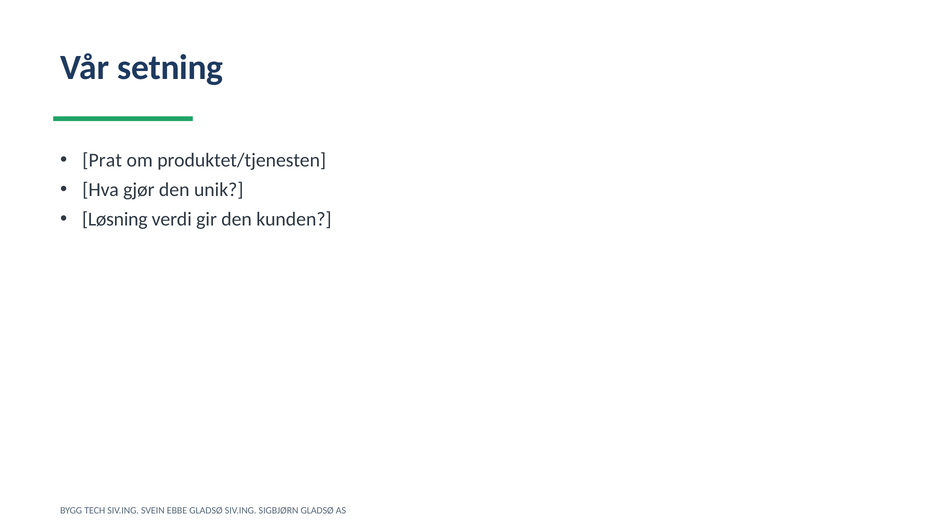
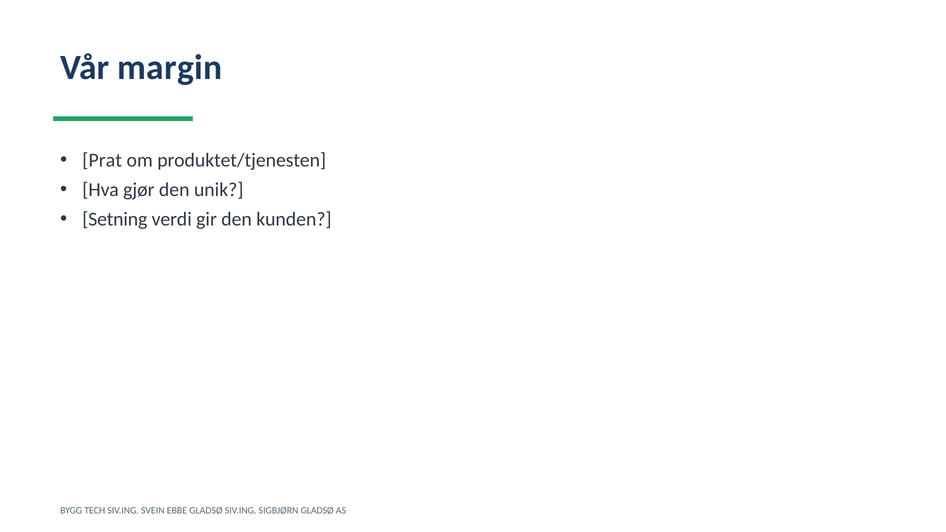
setning: setning -> margin
Løsning: Løsning -> Setning
